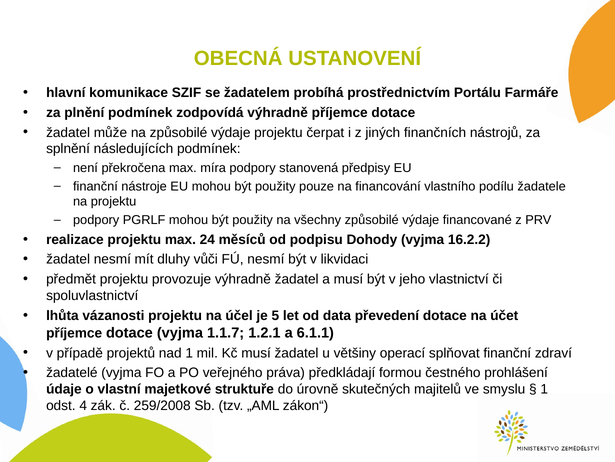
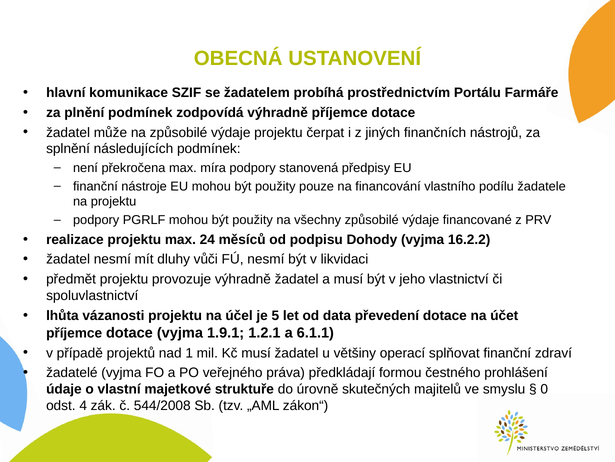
1.1.7: 1.1.7 -> 1.9.1
1 at (544, 389): 1 -> 0
259/2008: 259/2008 -> 544/2008
